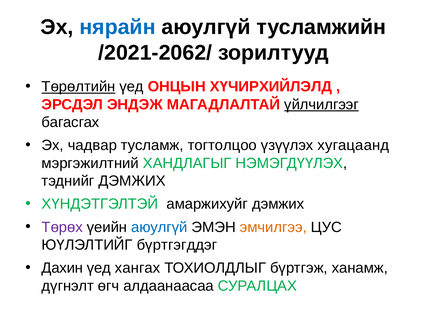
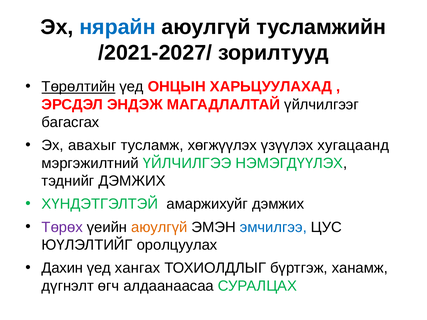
/2021-2062/: /2021-2062/ -> /2021-2027/
ХҮЧИРХИЙЛЭЛД: ХҮЧИРХИЙЛЭЛД -> ХАРЬЦУУЛАХАД
үйлчилгээг underline: present -> none
чадвар: чадвар -> авахыг
тогтолцоо: тогтолцоо -> хөгжүүлэх
ХАНДЛАГЫГ: ХАНДЛАГЫГ -> ҮЙЛЧИЛГЭЭ
аюулгүй at (159, 227) colour: blue -> orange
эмчилгээ colour: orange -> blue
бүртгэгддэг: бүртгэгддэг -> оролцуулах
